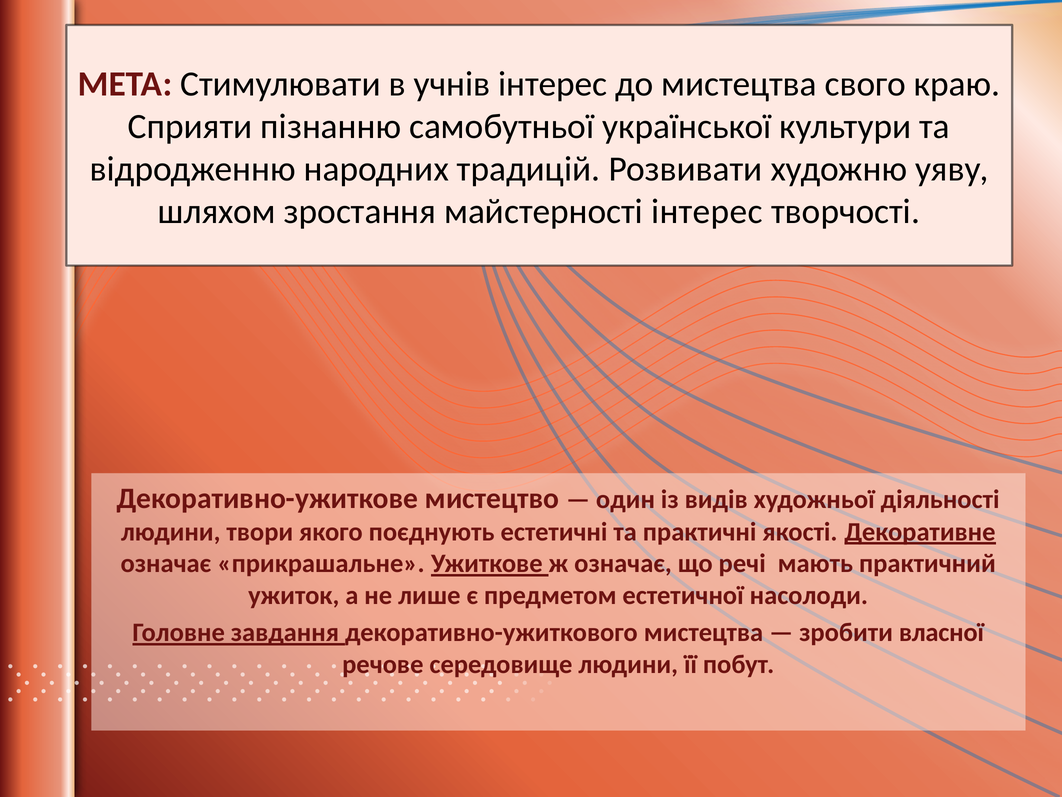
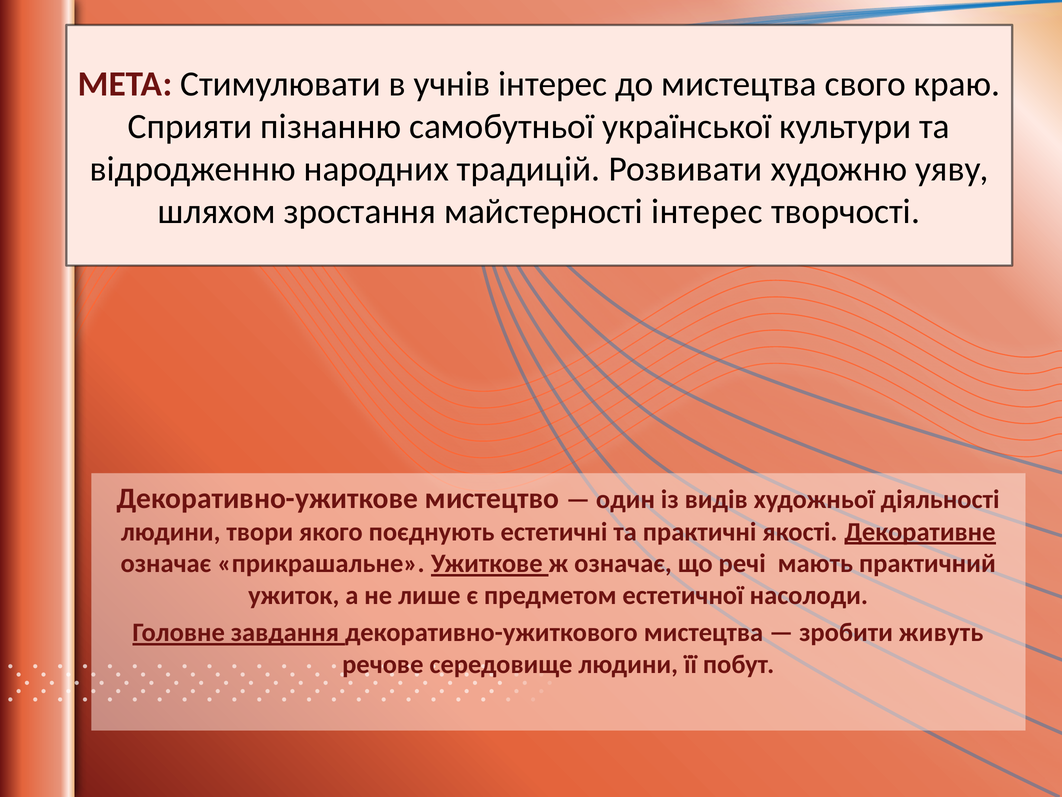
власної: власної -> живуть
